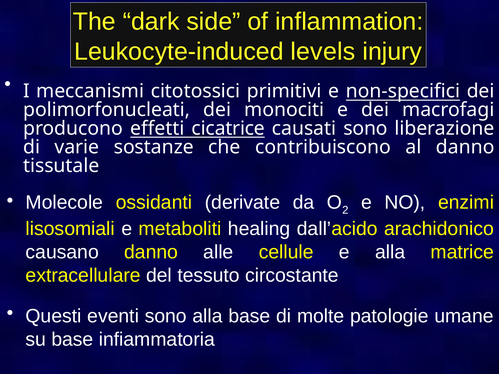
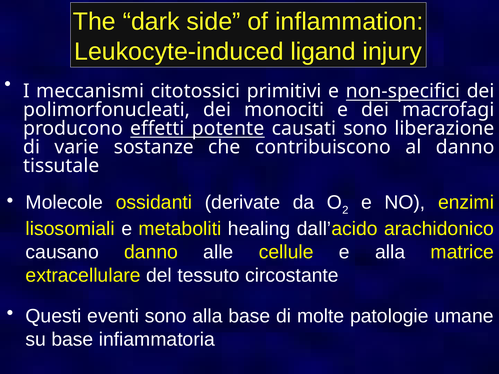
levels: levels -> ligand
cicatrice: cicatrice -> potente
